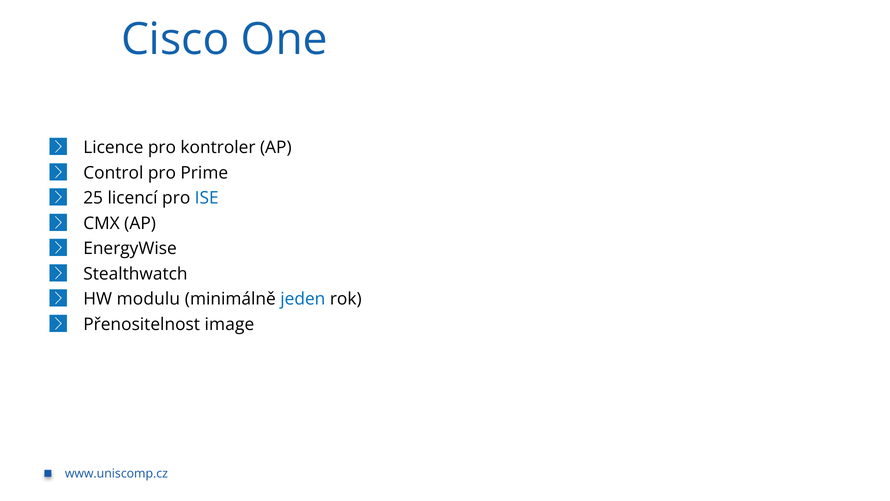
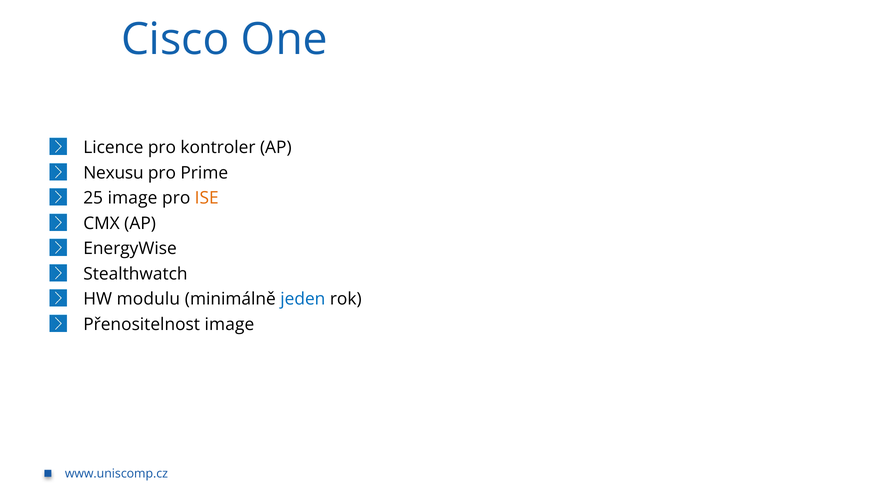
Control: Control -> Nexusu
25 licencí: licencí -> image
ISE colour: blue -> orange
